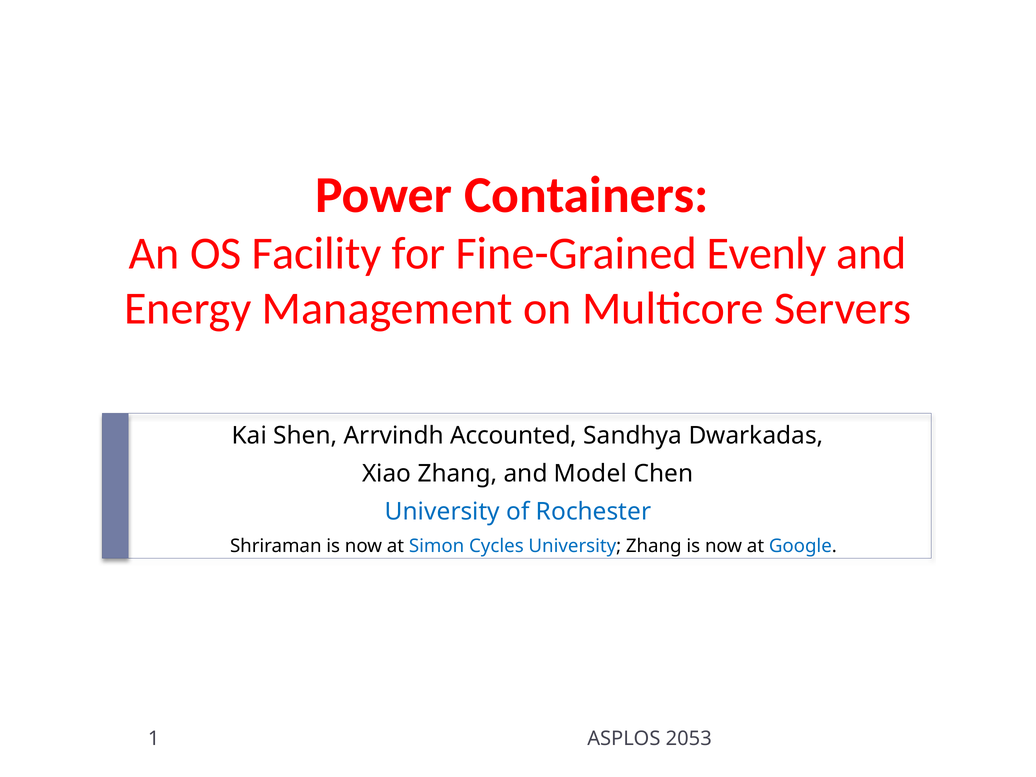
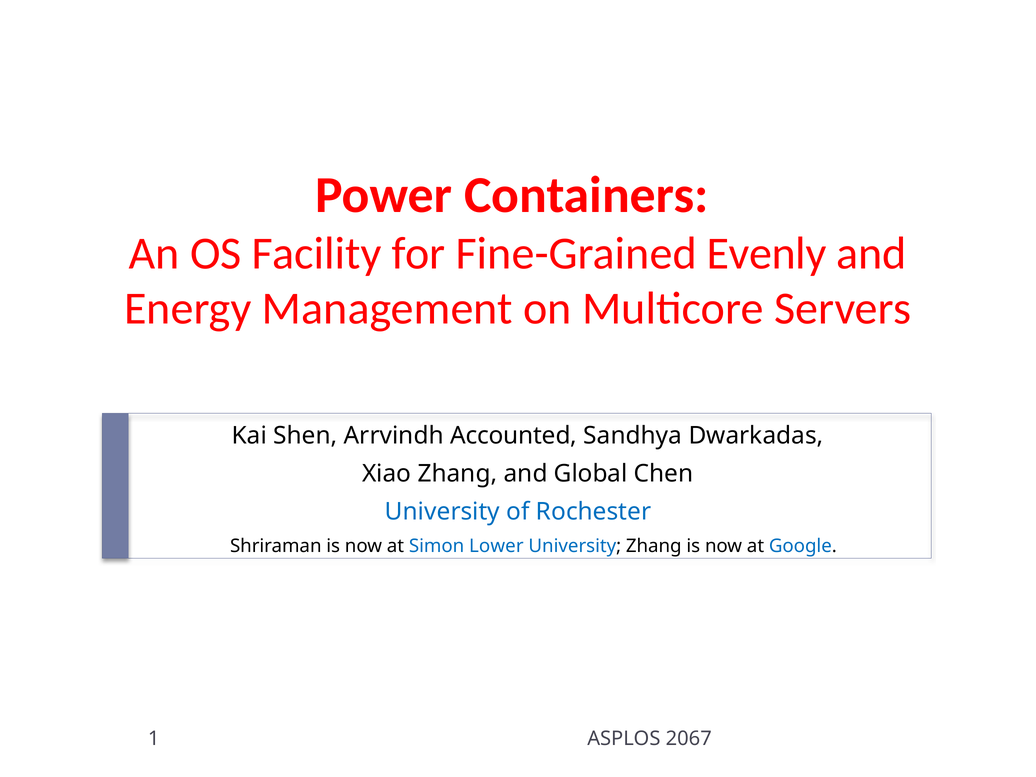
Model: Model -> Global
Cycles: Cycles -> Lower
2053: 2053 -> 2067
